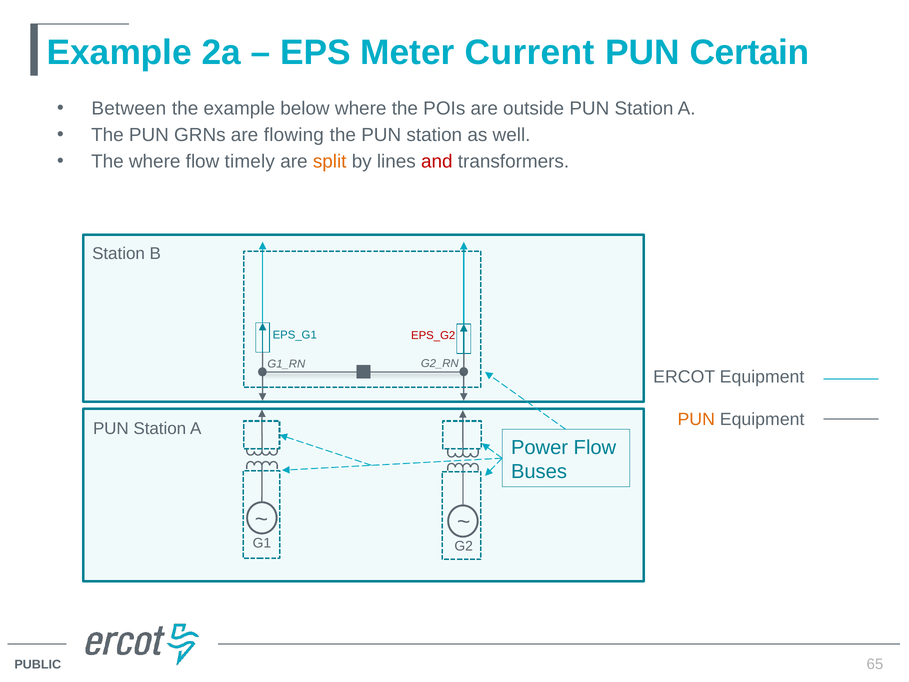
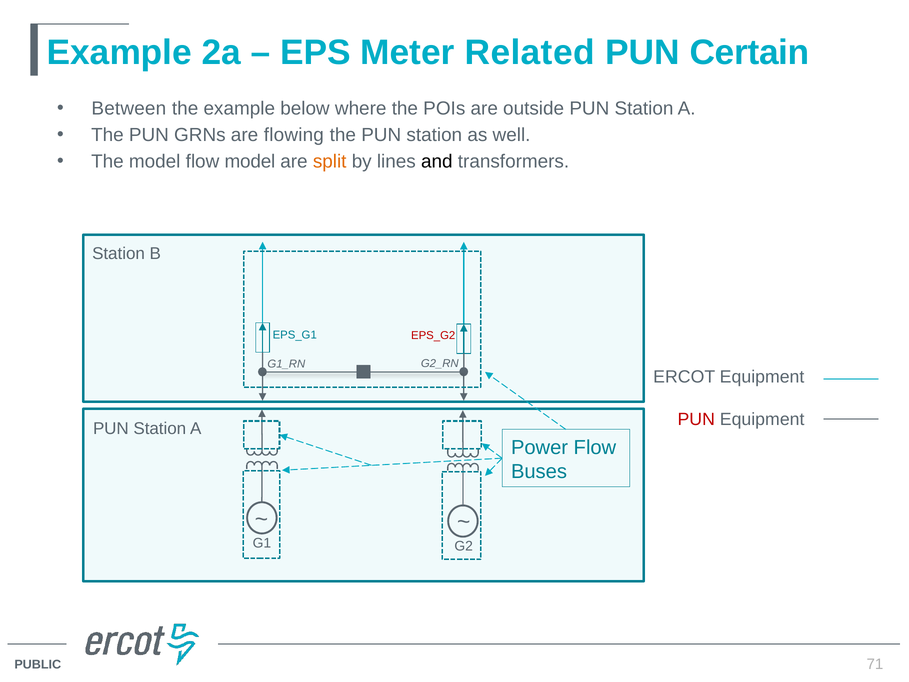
Current: Current -> Related
The where: where -> model
flow timely: timely -> model
and colour: red -> black
PUN at (696, 419) colour: orange -> red
65: 65 -> 71
